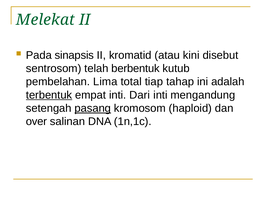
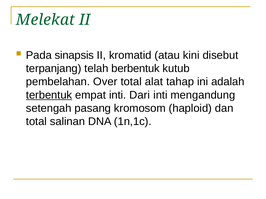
sentrosom: sentrosom -> terpanjang
Lima: Lima -> Over
tiap: tiap -> alat
pasang underline: present -> none
over at (36, 122): over -> total
